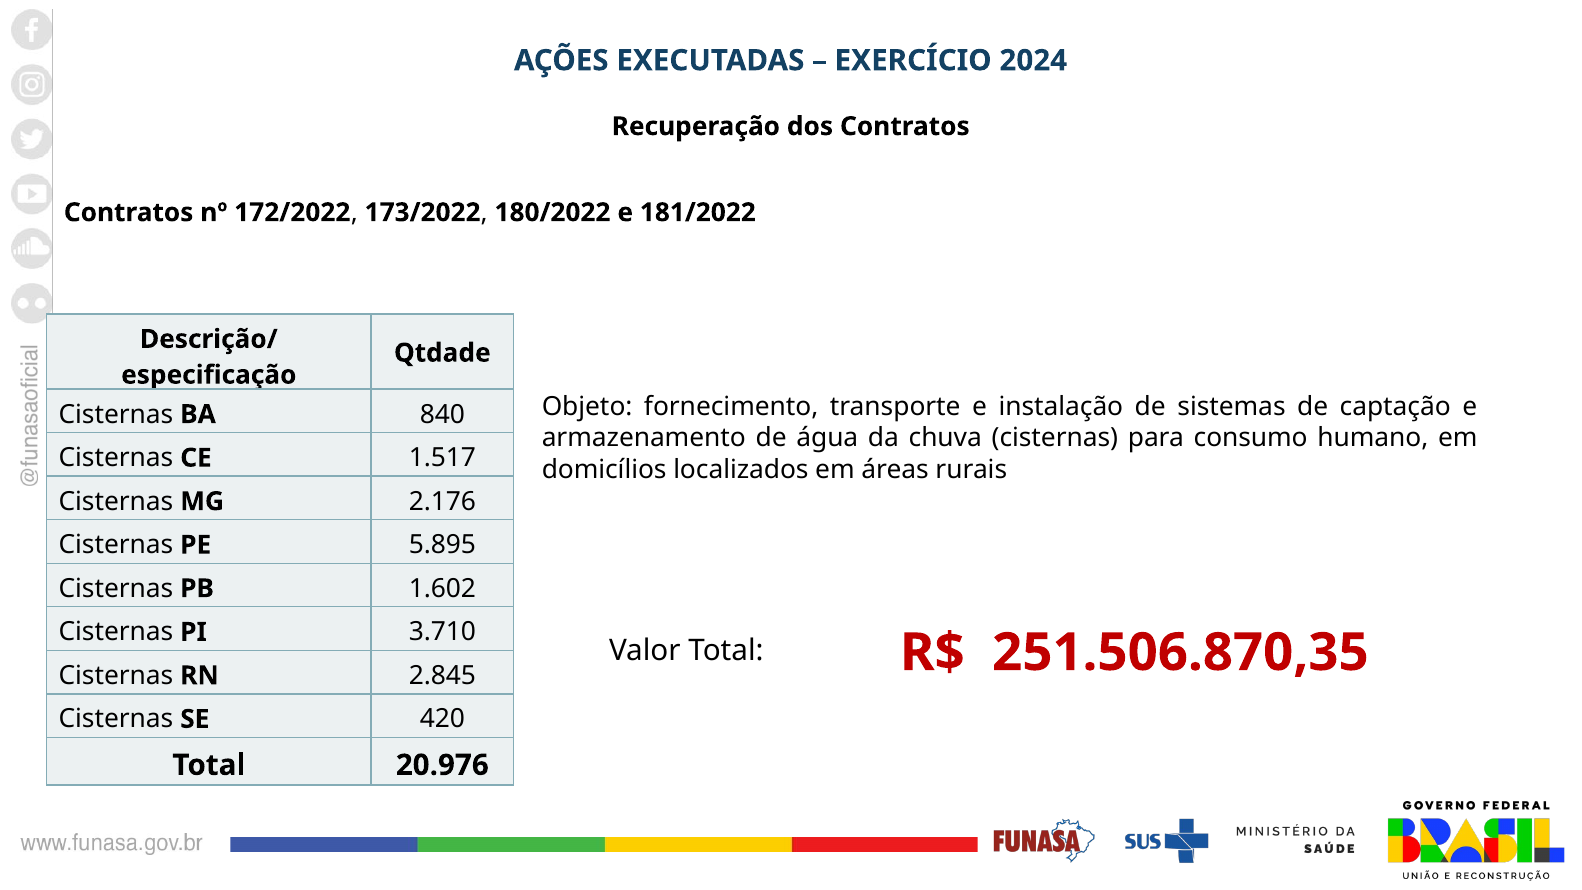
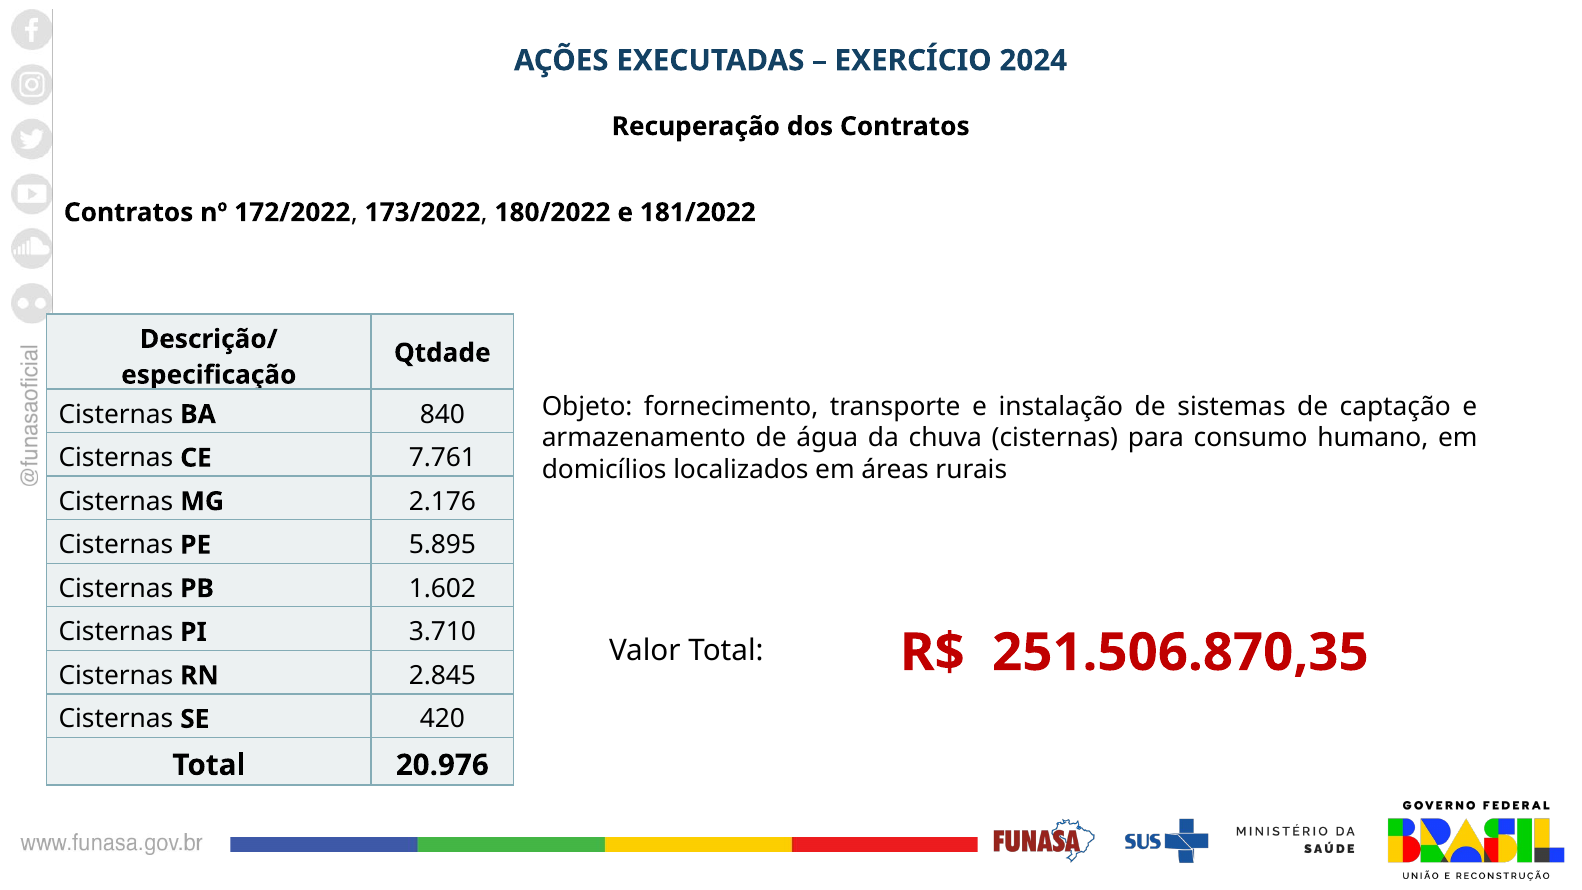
1.517: 1.517 -> 7.761
